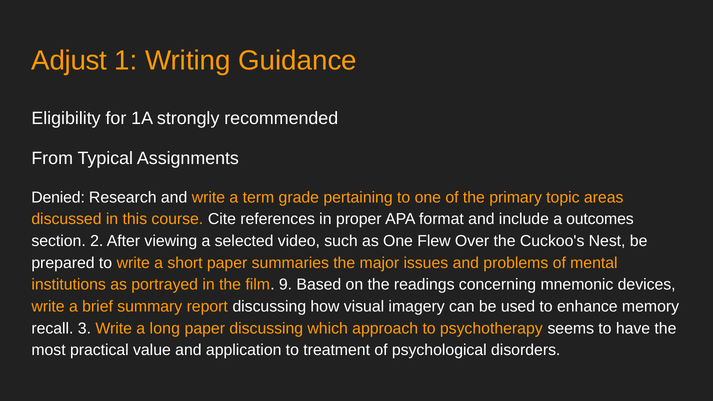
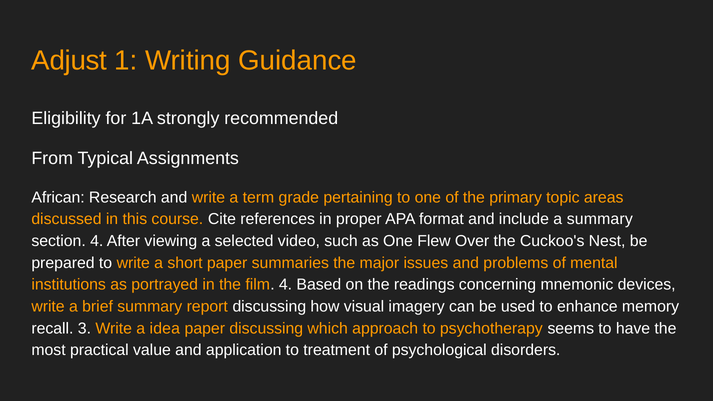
Denied: Denied -> African
a outcomes: outcomes -> summary
section 2: 2 -> 4
film 9: 9 -> 4
long: long -> idea
